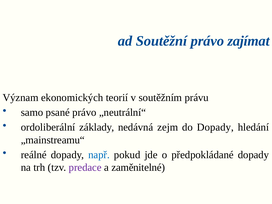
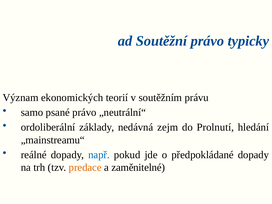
zajímat: zajímat -> typicky
do Dopady: Dopady -> Prolnutí
predace colour: purple -> orange
